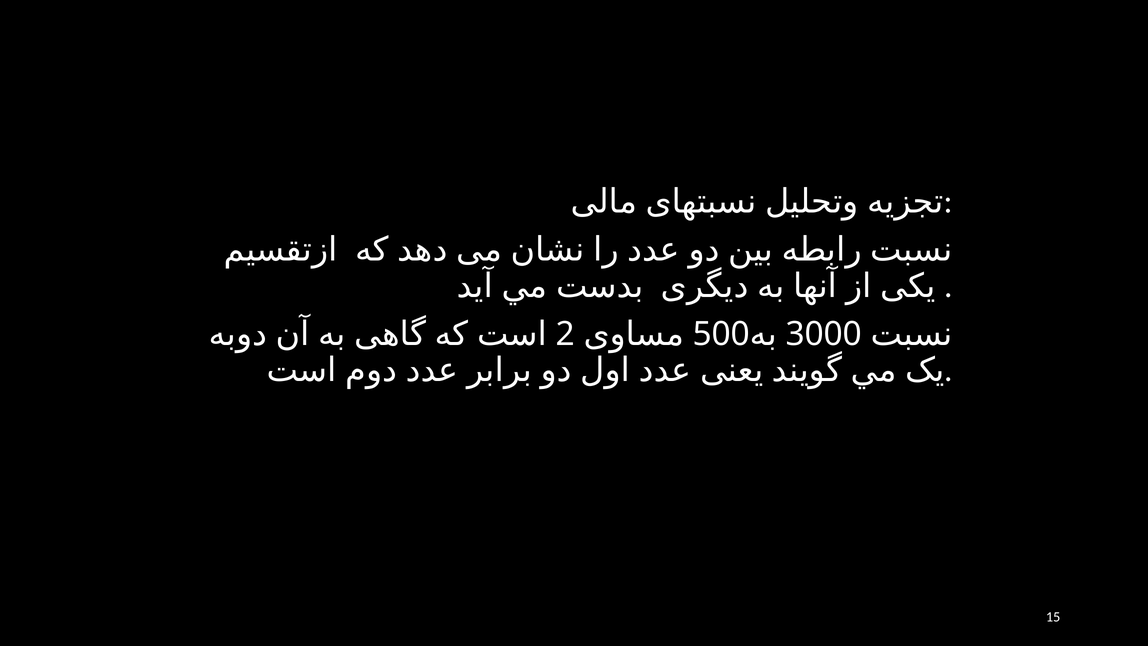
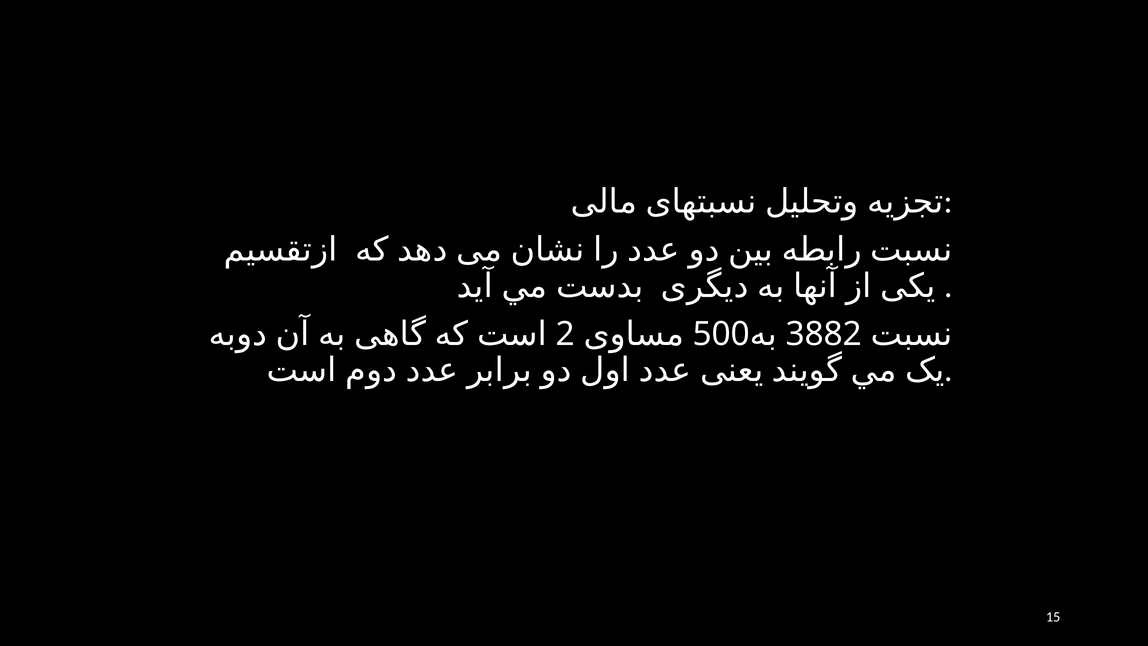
3000: 3000 -> 3882
